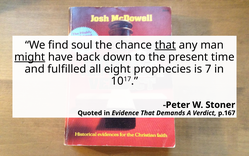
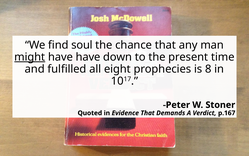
that at (165, 45) underline: present -> none
have back: back -> have
7: 7 -> 8
